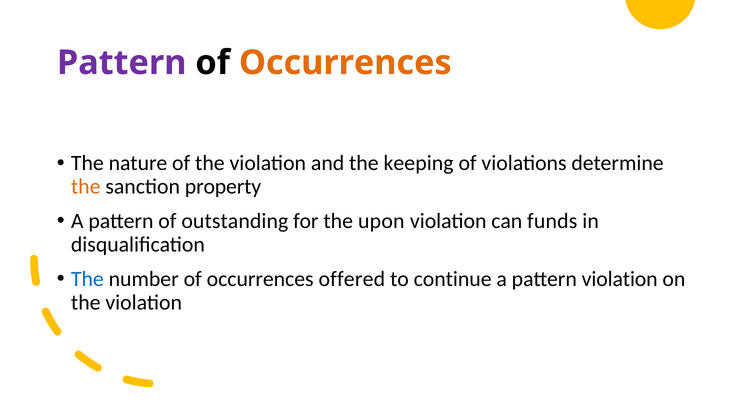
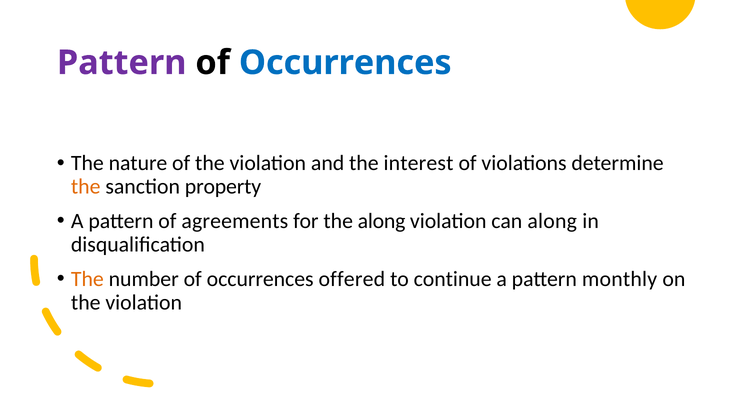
Occurrences at (345, 63) colour: orange -> blue
keeping: keeping -> interest
outstanding: outstanding -> agreements
the upon: upon -> along
can funds: funds -> along
The at (87, 279) colour: blue -> orange
pattern violation: violation -> monthly
